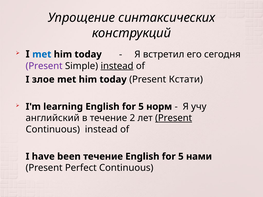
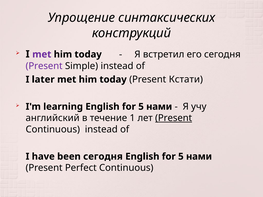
met at (42, 54) colour: blue -> purple
instead at (117, 66) underline: present -> none
злое: злое -> later
норм at (159, 107): норм -> нами
2: 2 -> 1
been течение: течение -> сегодня
